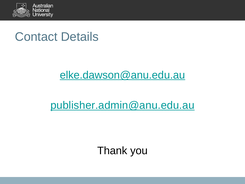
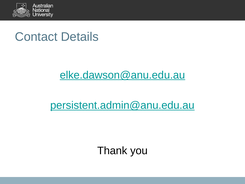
publisher.admin@anu.edu.au: publisher.admin@anu.edu.au -> persistent.admin@anu.edu.au
